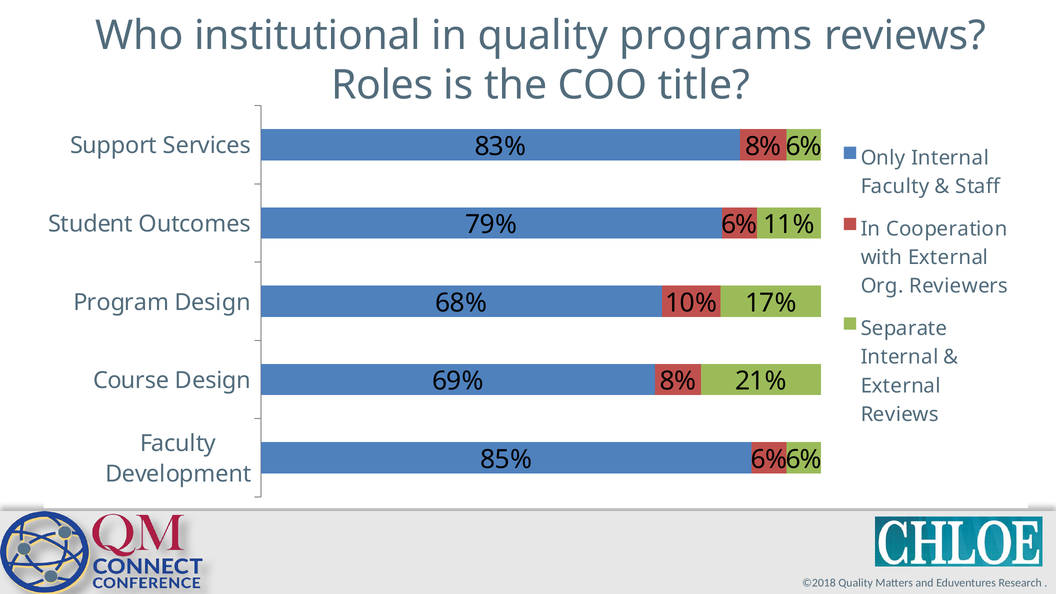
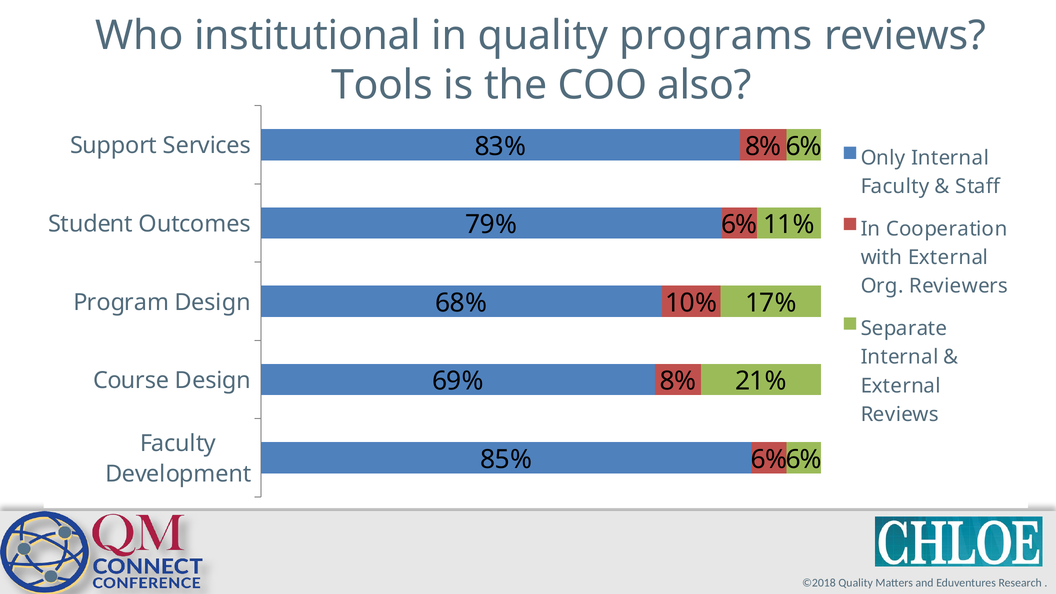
Roles: Roles -> Tools
title: title -> also
